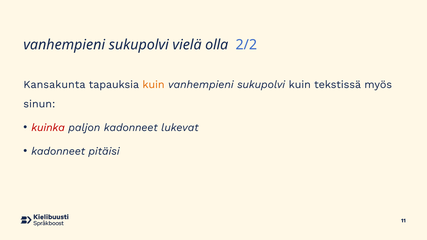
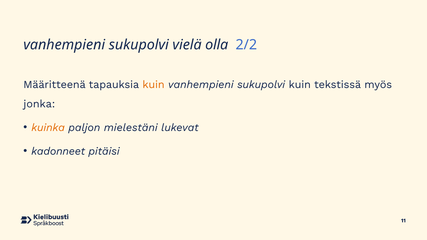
Kansakunta: Kansakunta -> Määritteenä
sinun: sinun -> jonka
kuinka colour: red -> orange
paljon kadonneet: kadonneet -> mielestäni
